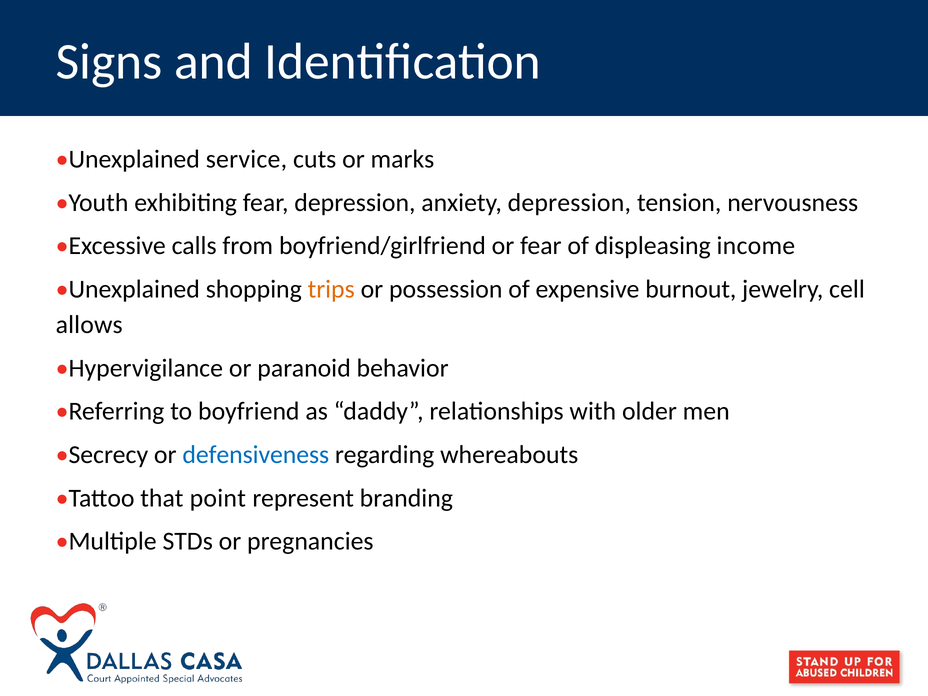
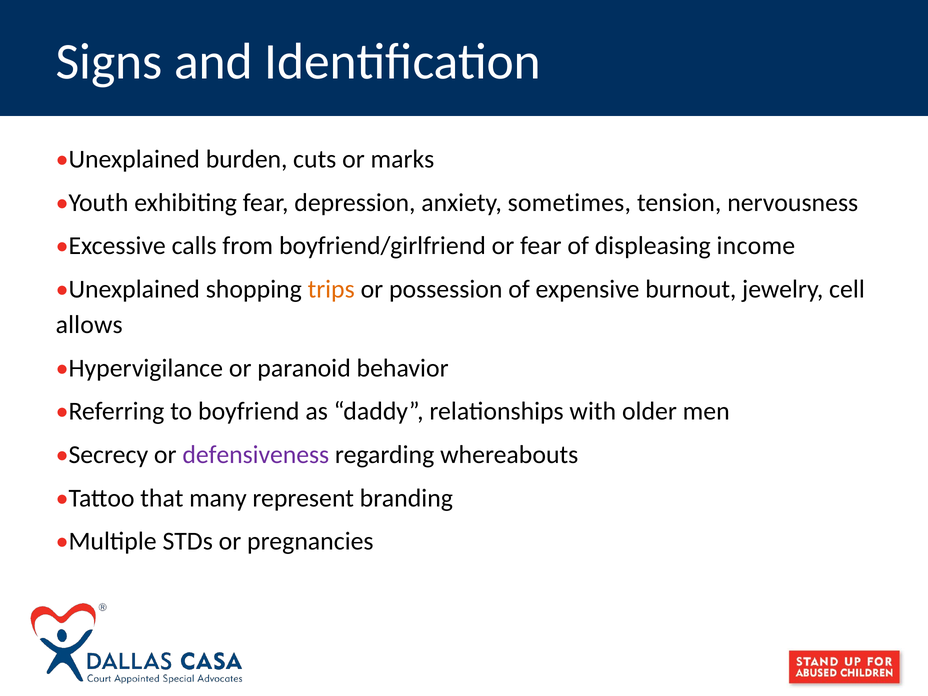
service: service -> burden
anxiety depression: depression -> sometimes
defensiveness colour: blue -> purple
point: point -> many
